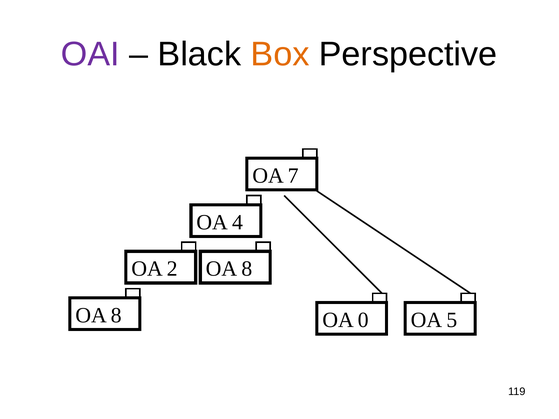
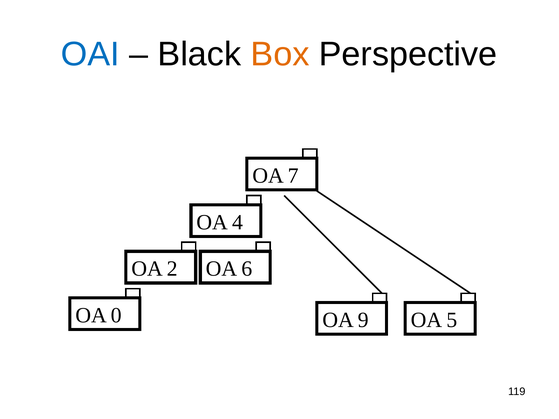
OAI colour: purple -> blue
8 at (247, 269): 8 -> 6
8 at (116, 315): 8 -> 0
0: 0 -> 9
